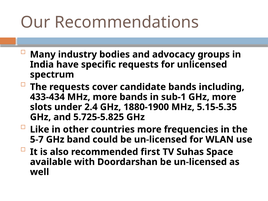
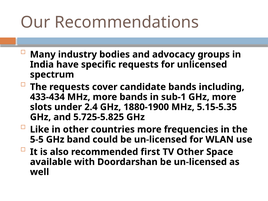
5-7: 5-7 -> 5-5
TV Suhas: Suhas -> Other
